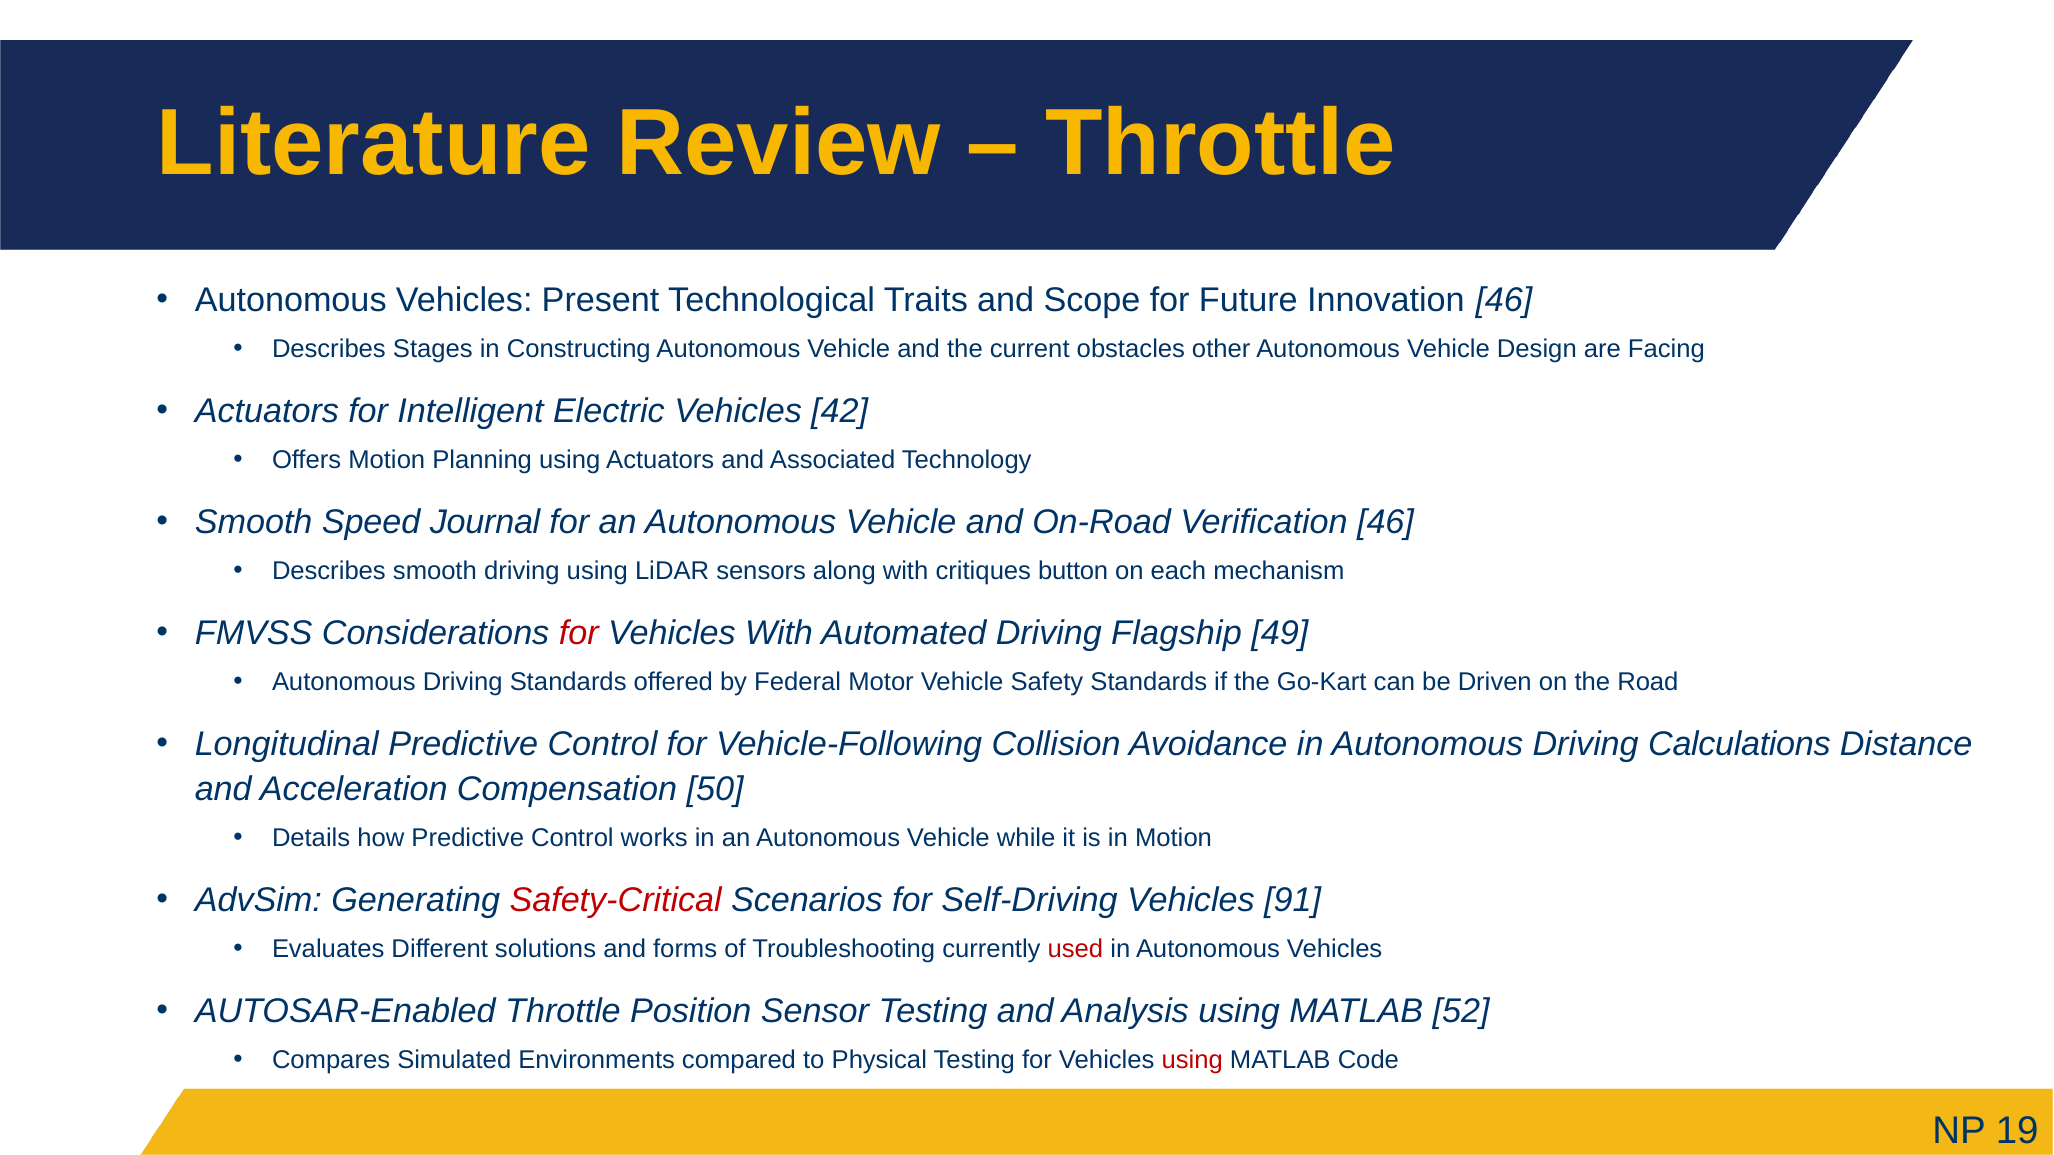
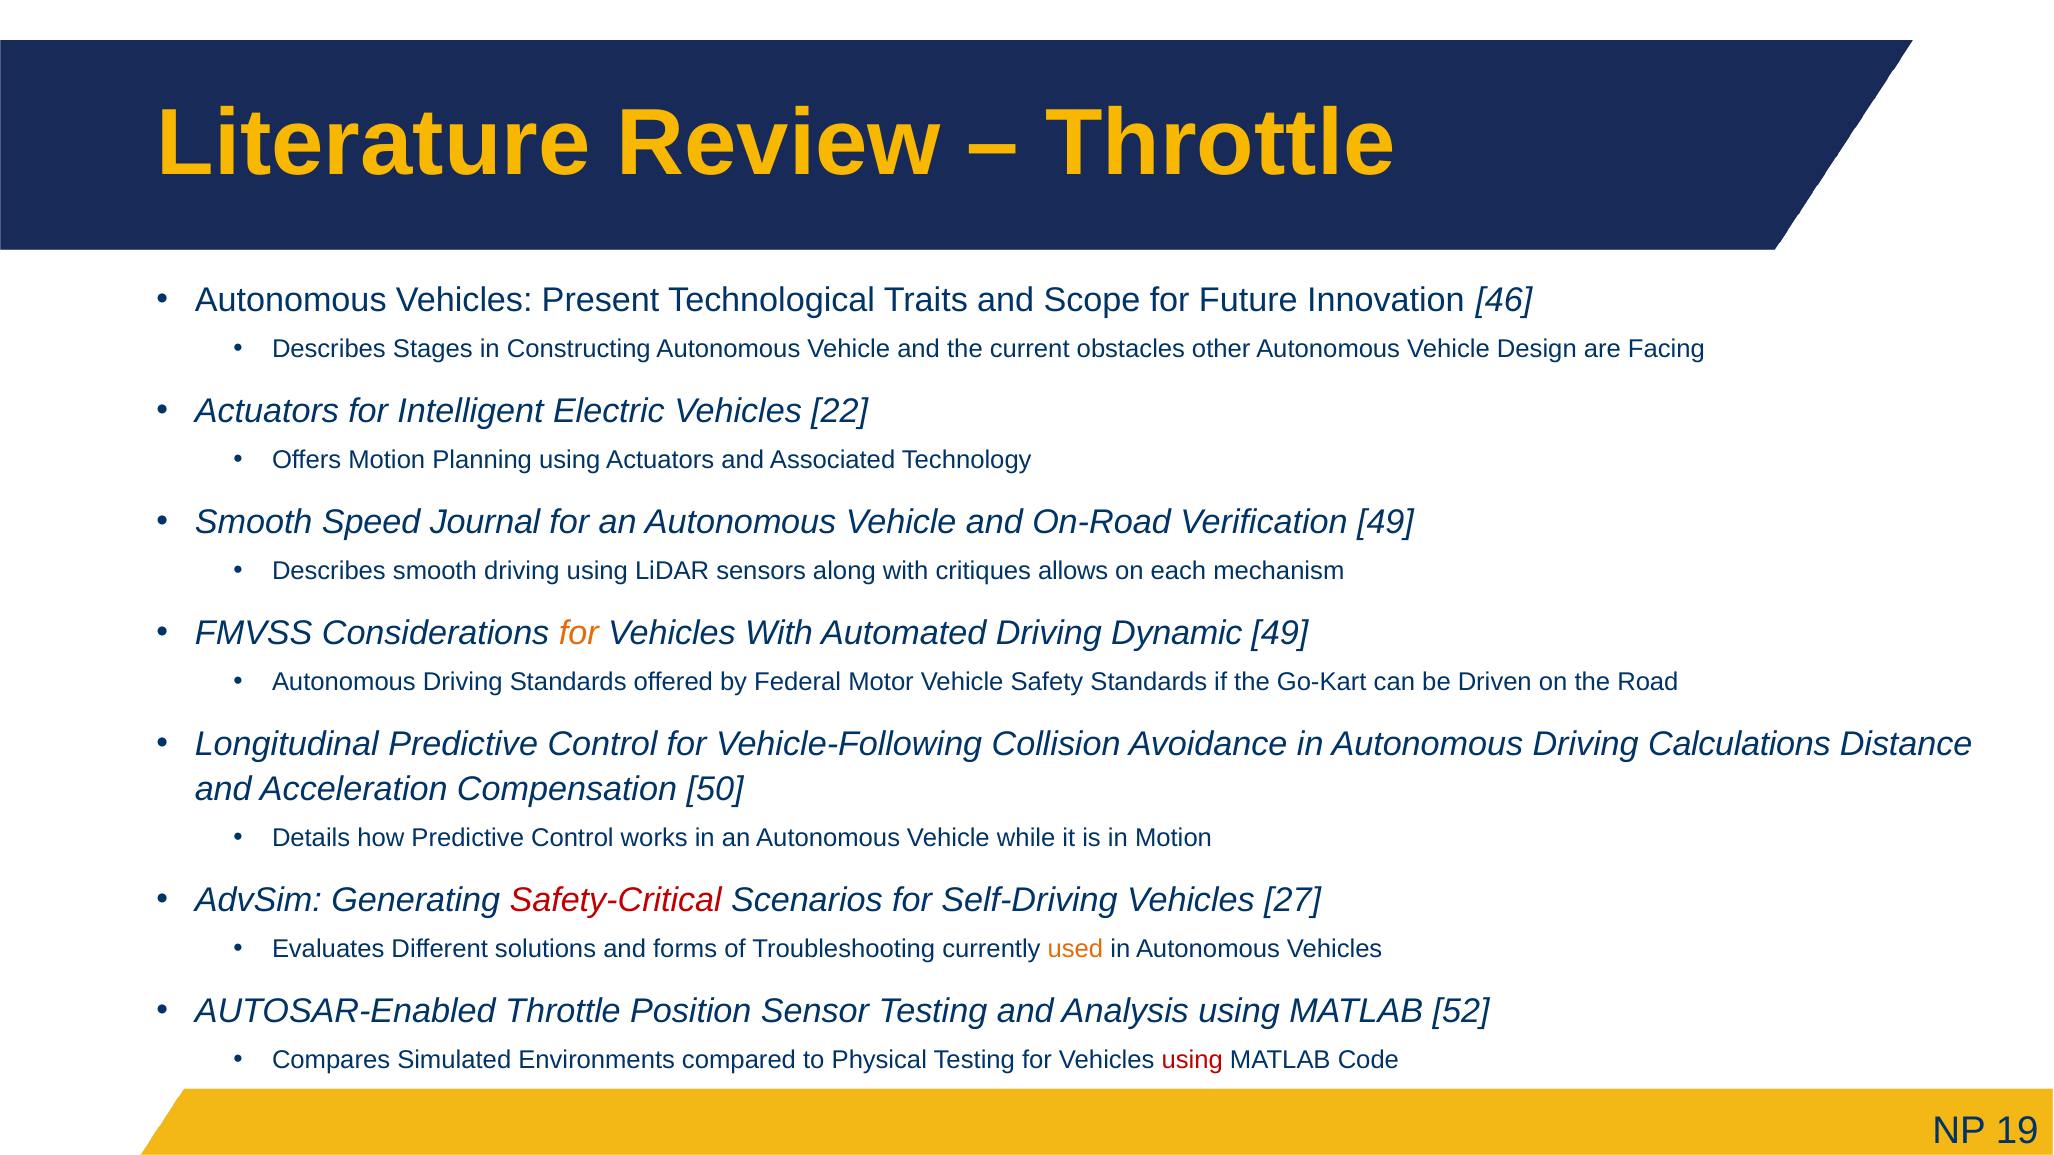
42: 42 -> 22
Verification 46: 46 -> 49
button: button -> allows
for at (579, 633) colour: red -> orange
Flagship: Flagship -> Dynamic
91: 91 -> 27
used colour: red -> orange
